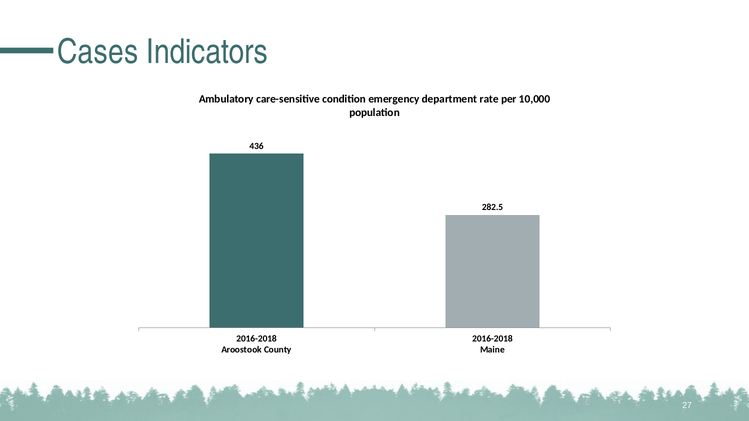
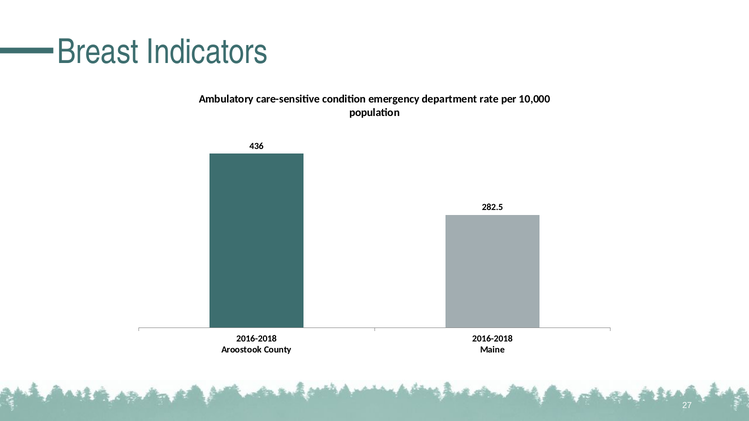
Cases: Cases -> Breast
